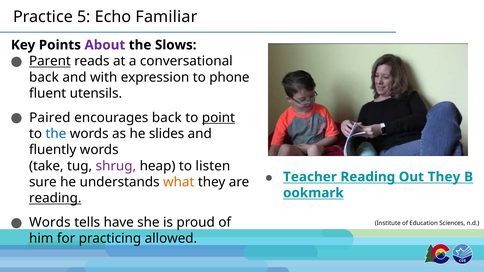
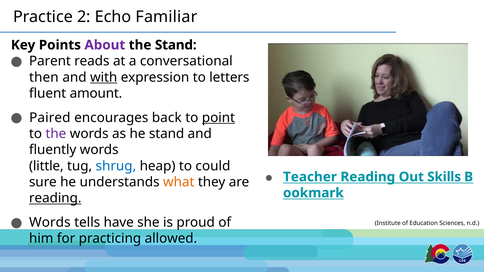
5: 5 -> 2
the Slows: Slows -> Stand
Parent underline: present -> none
back at (44, 77): back -> then
with underline: none -> present
phone: phone -> letters
utensils: utensils -> amount
the at (56, 134) colour: blue -> purple
he slides: slides -> stand
take: take -> little
shrug colour: purple -> blue
listen: listen -> could
Out They: They -> Skills
